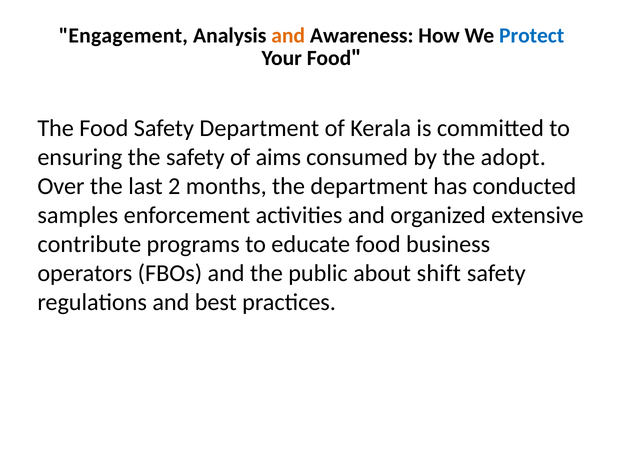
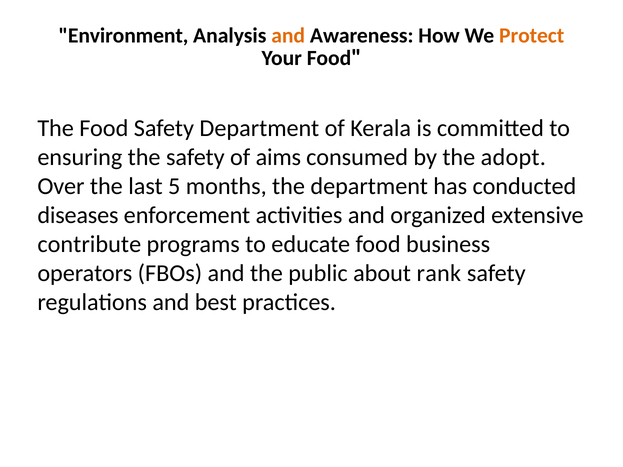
Engagement: Engagement -> Environment
Protect colour: blue -> orange
2: 2 -> 5
samples: samples -> diseases
shift: shift -> rank
